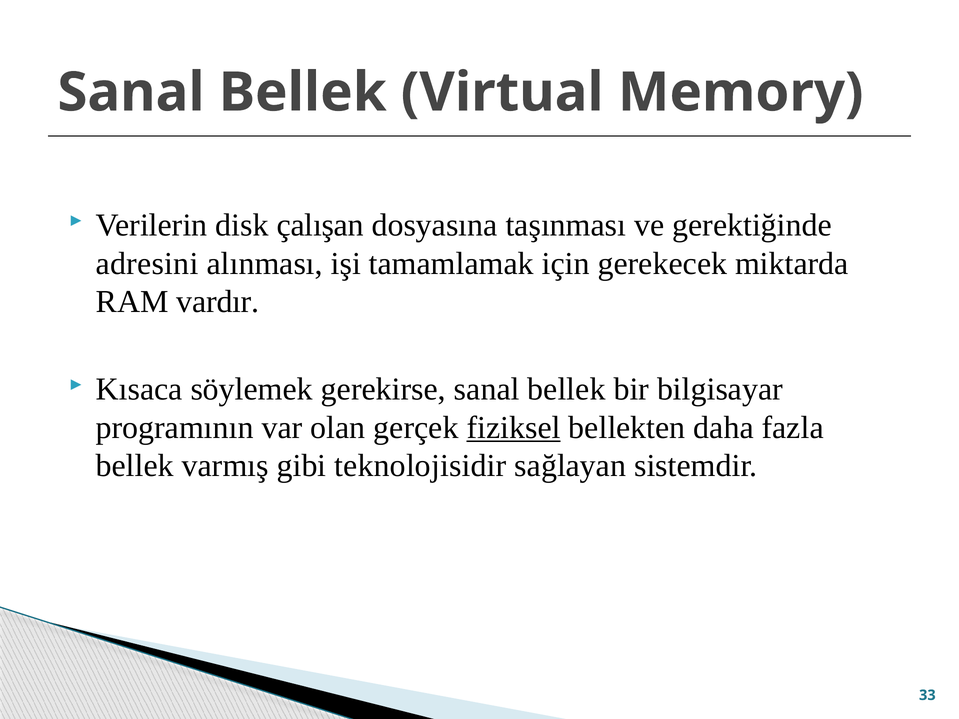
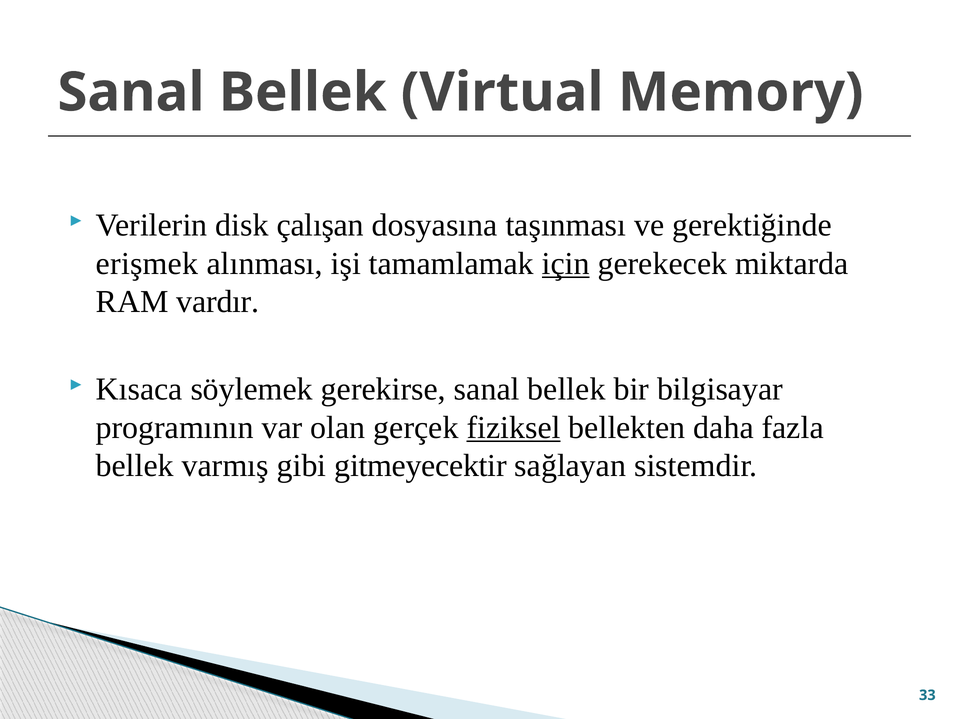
adresini: adresini -> erişmek
için underline: none -> present
teknolojisidir: teknolojisidir -> gitmeyecektir
